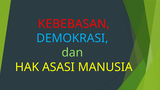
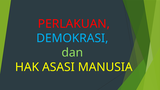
KEBEBASAN: KEBEBASAN -> PERLAKUAN
